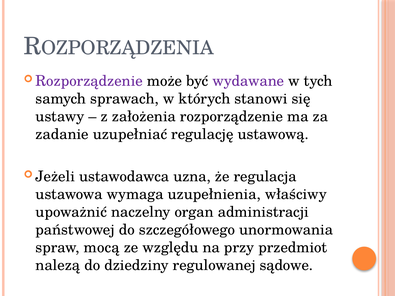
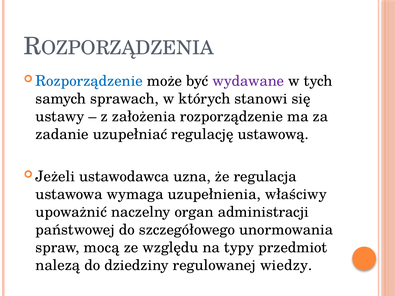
Rozporządzenie at (89, 81) colour: purple -> blue
przy: przy -> typy
sądowe: sądowe -> wiedzy
